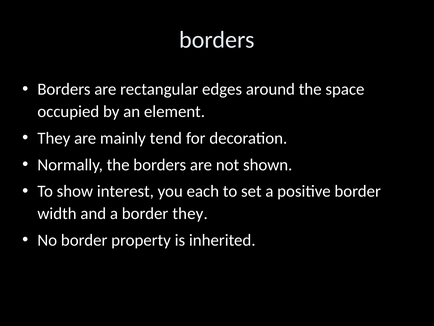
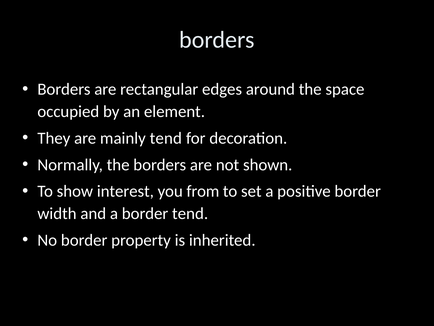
each: each -> from
border they: they -> tend
